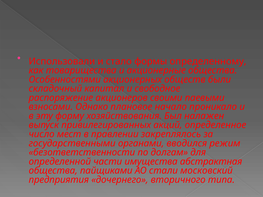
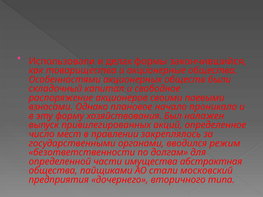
стало: стало -> делах
определенному: определенному -> закончившийся
